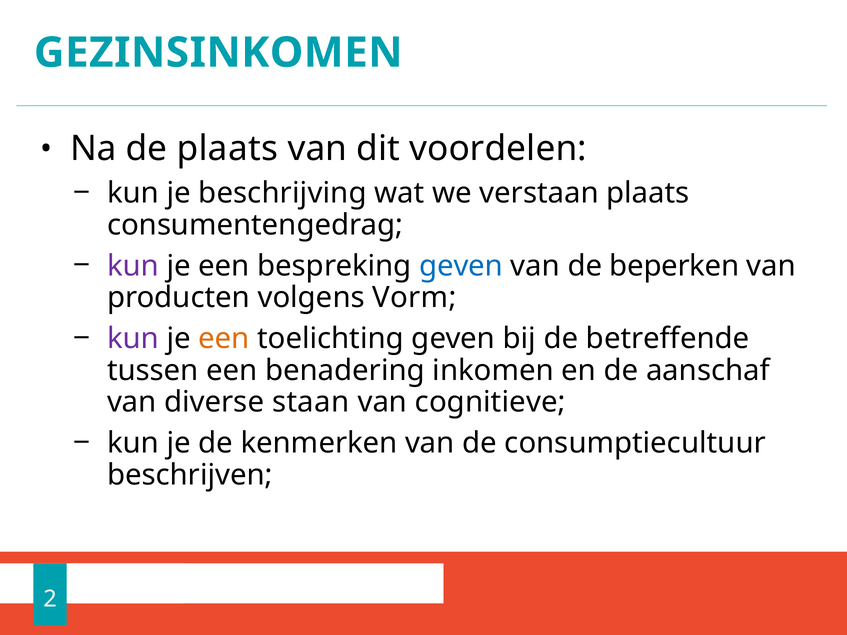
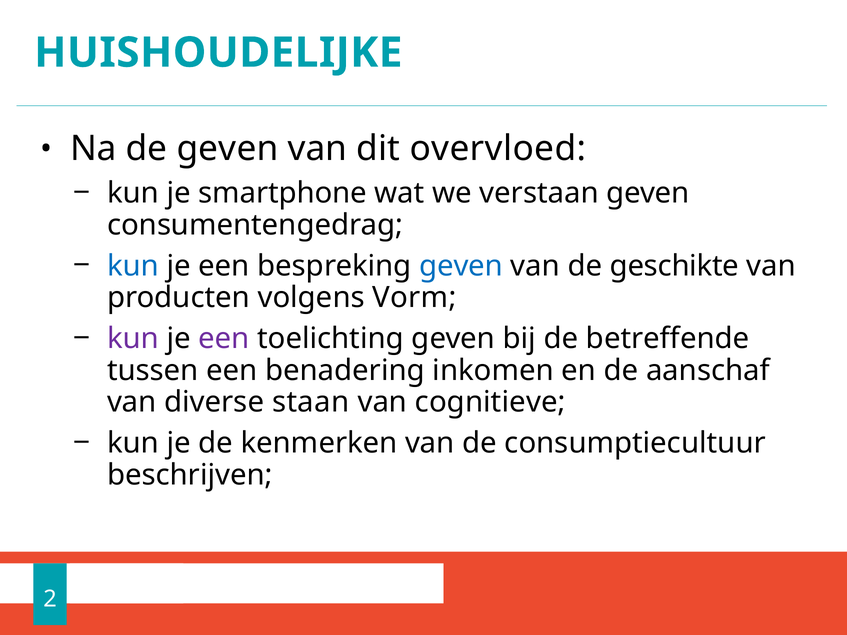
GEZINSINKOMEN: GEZINSINKOMEN -> HUISHOUDELIJKE
de plaats: plaats -> geven
voordelen: voordelen -> overvloed
beschrijving: beschrijving -> smartphone
verstaan plaats: plaats -> geven
kun at (133, 266) colour: purple -> blue
beperken: beperken -> geschikte
een at (224, 339) colour: orange -> purple
